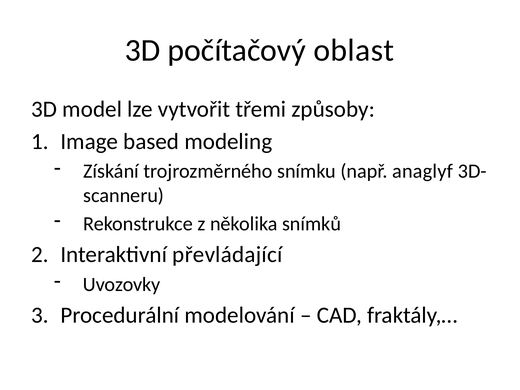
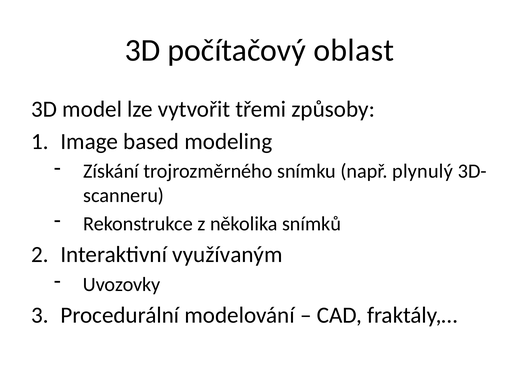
anaglyf: anaglyf -> plynulý
převládající: převládající -> využívaným
